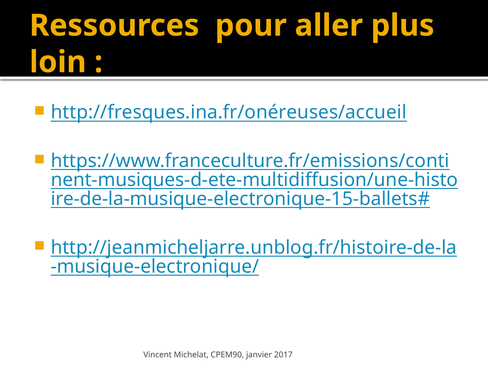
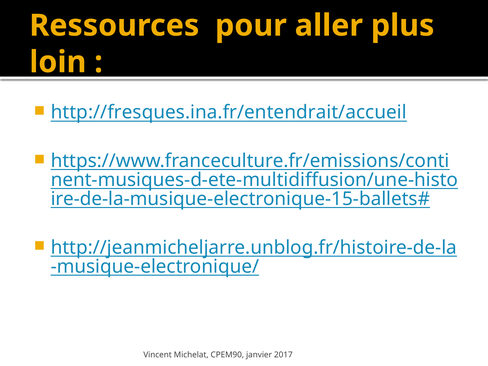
http://fresques.ina.fr/onéreuses/accueil: http://fresques.ina.fr/onéreuses/accueil -> http://fresques.ina.fr/entendrait/accueil
